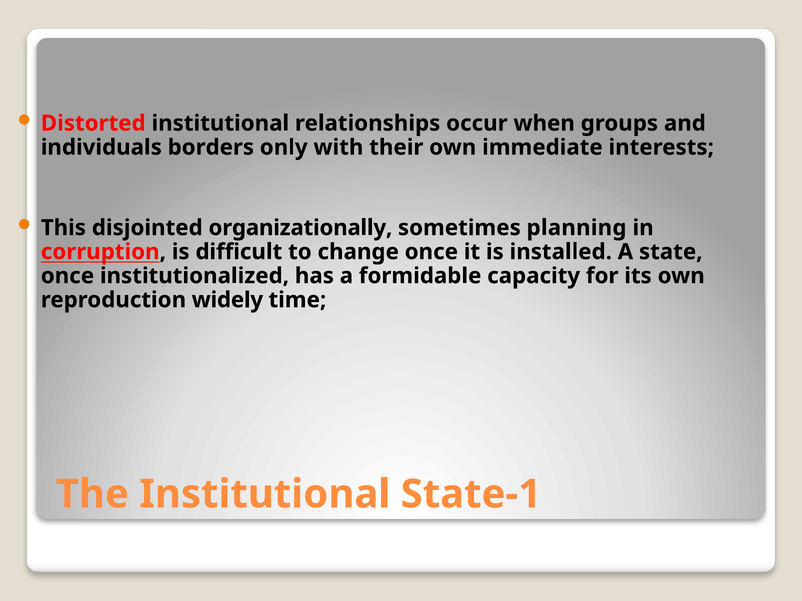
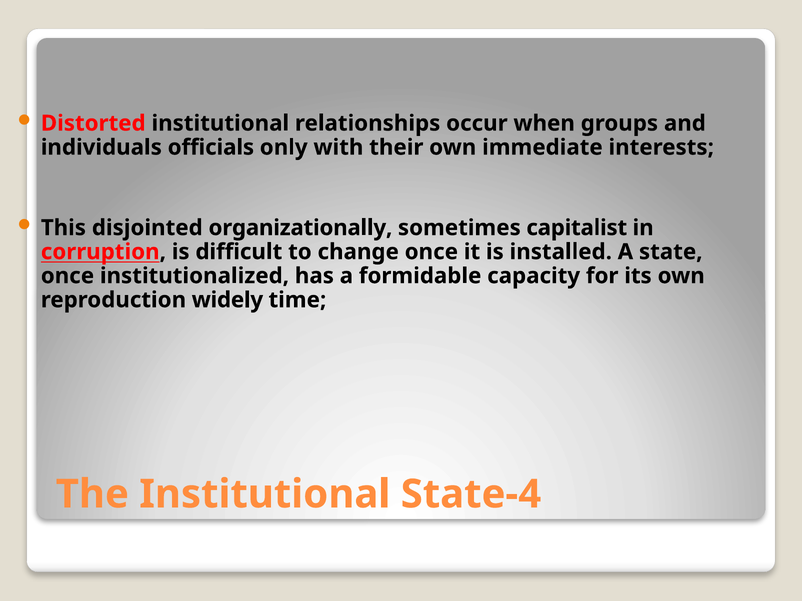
borders: borders -> officials
planning: planning -> capitalist
State-1: State-1 -> State-4
